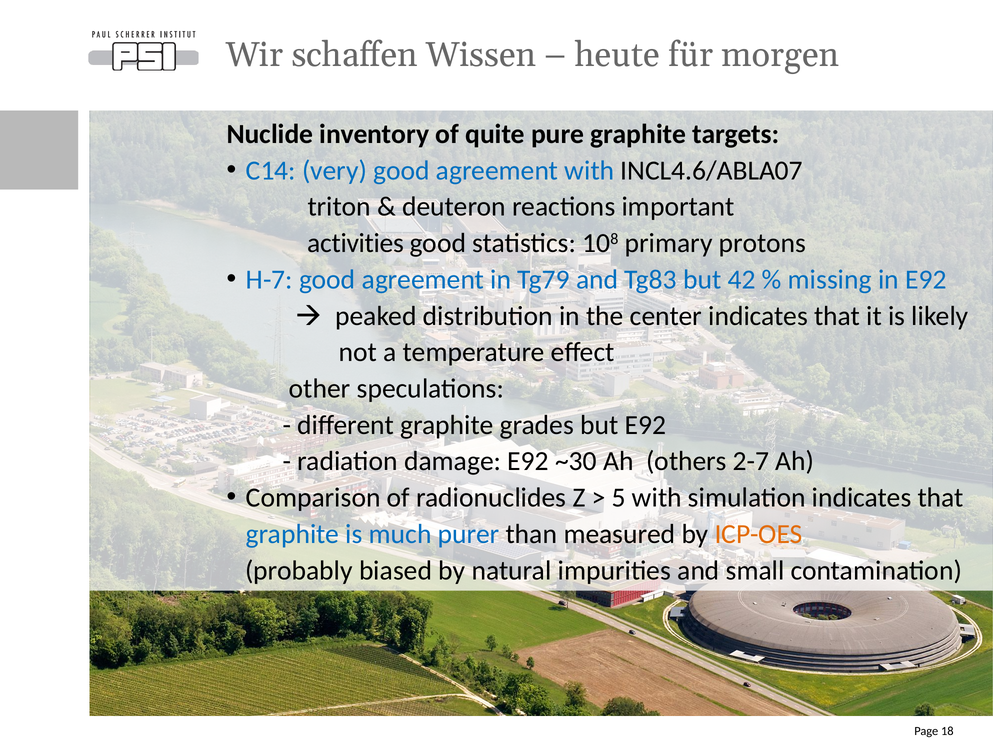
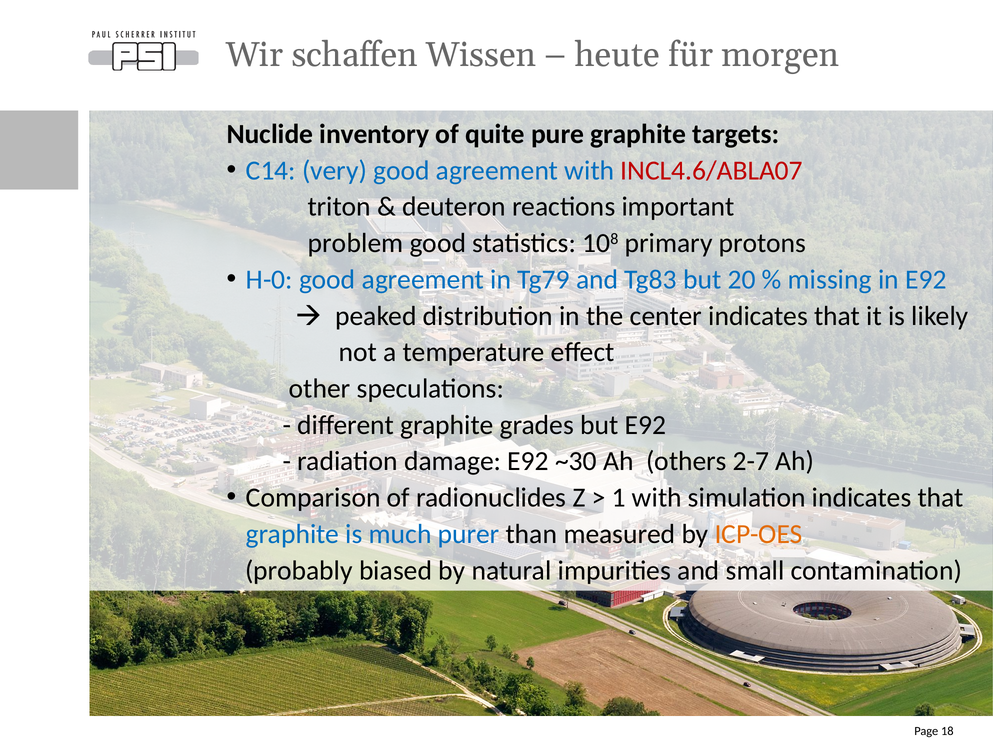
INCL4.6/ABLA07 colour: black -> red
activities: activities -> problem
H-7: H-7 -> H-0
42: 42 -> 20
5: 5 -> 1
